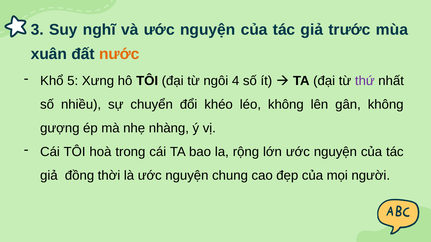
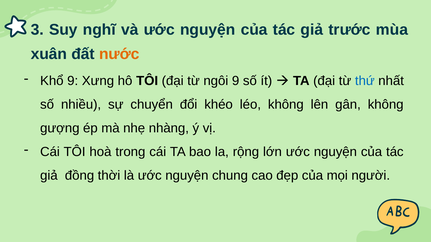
Khổ 5: 5 -> 9
ngôi 4: 4 -> 9
thứ colour: purple -> blue
